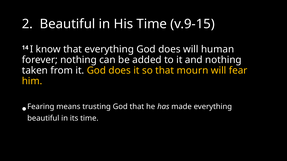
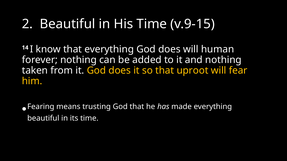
mourn: mourn -> uproot
